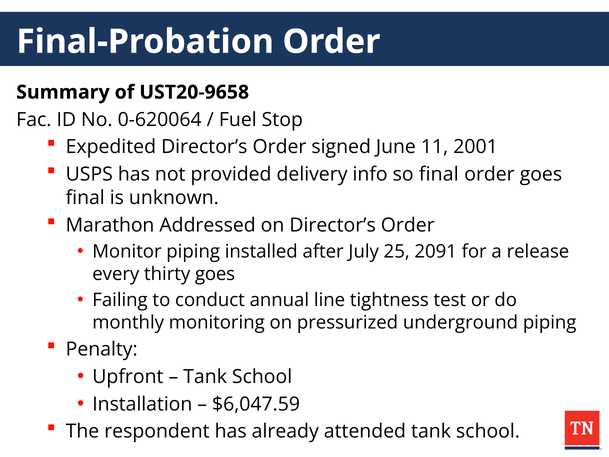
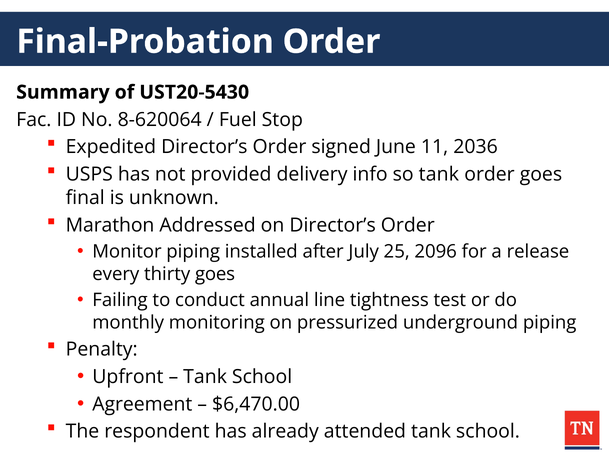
UST20-9658: UST20-9658 -> UST20-5430
0-620064: 0-620064 -> 8-620064
2001: 2001 -> 2036
so final: final -> tank
2091: 2091 -> 2096
Installation: Installation -> Agreement
$6,047.59: $6,047.59 -> $6,470.00
